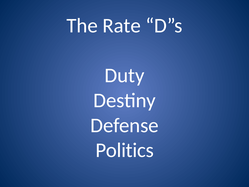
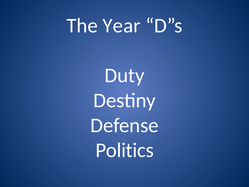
Rate: Rate -> Year
